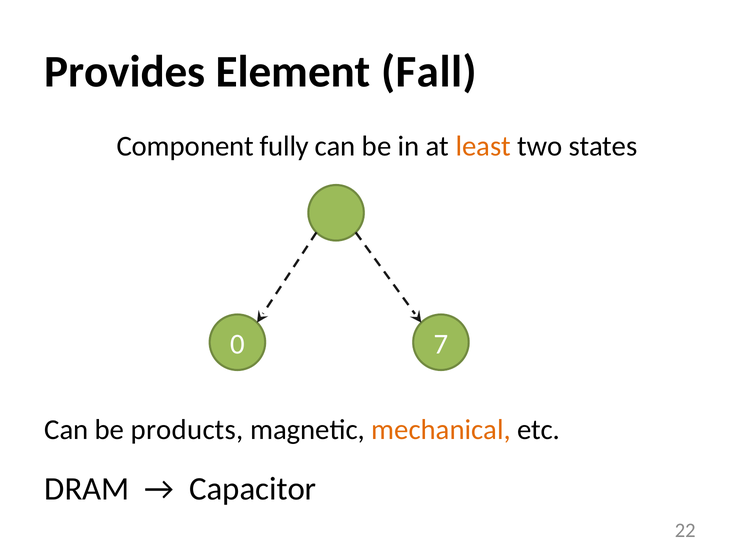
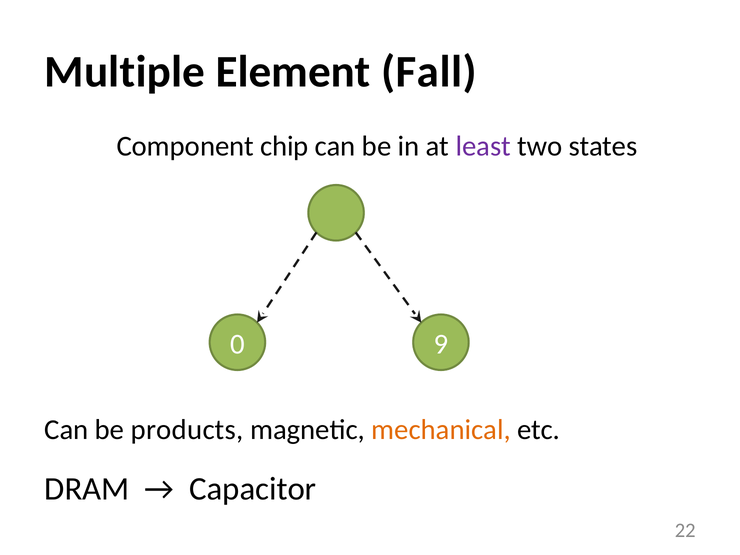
Provides: Provides -> Multiple
fully: fully -> chip
least colour: orange -> purple
7: 7 -> 9
